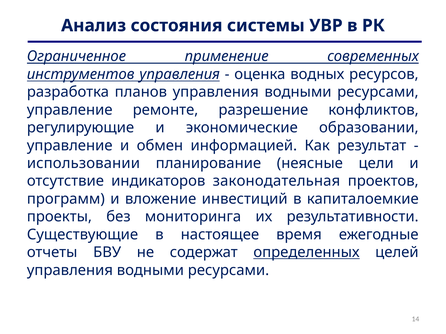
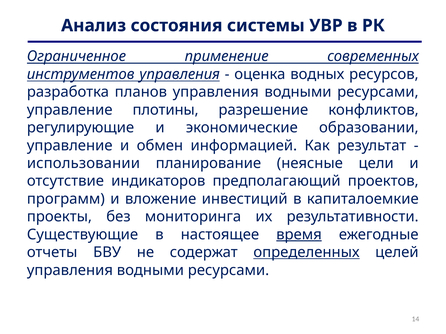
ремонте: ремонте -> плотины
законодательная: законодательная -> предполагающий
время underline: none -> present
